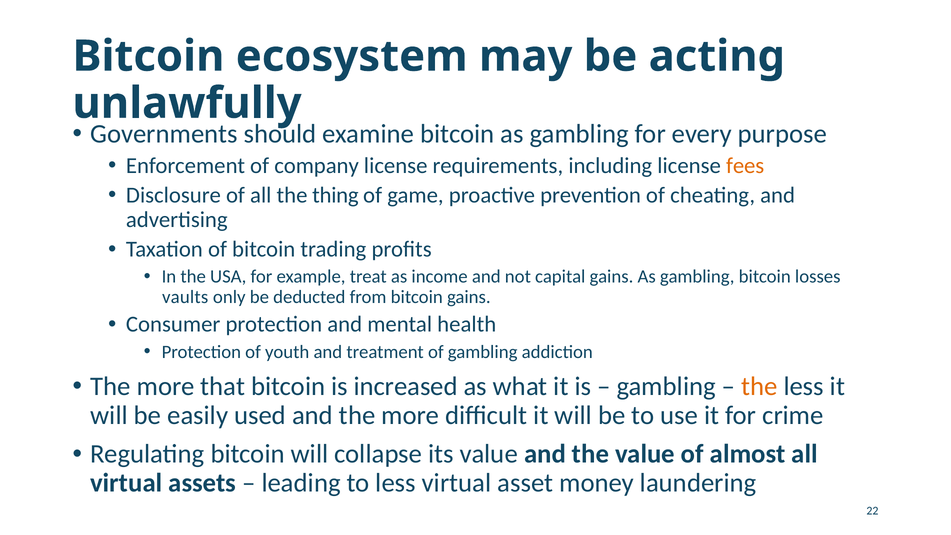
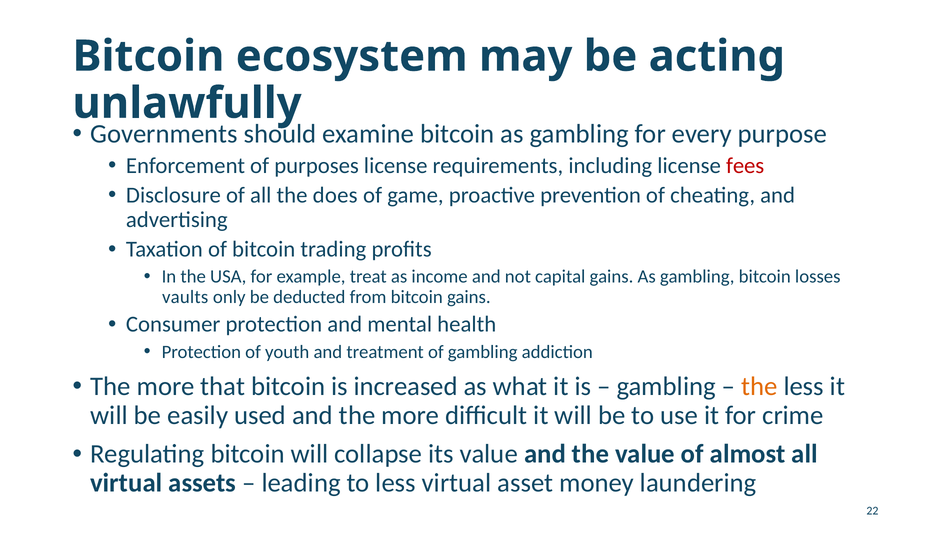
company: company -> purposes
fees colour: orange -> red
thing: thing -> does
